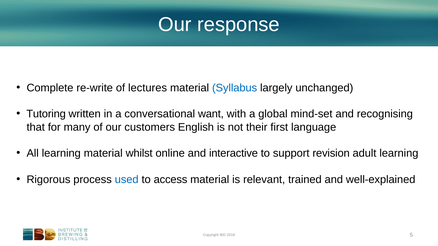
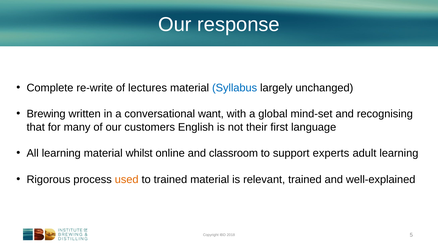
Tutoring: Tutoring -> Brewing
interactive: interactive -> classroom
revision: revision -> experts
used colour: blue -> orange
to access: access -> trained
